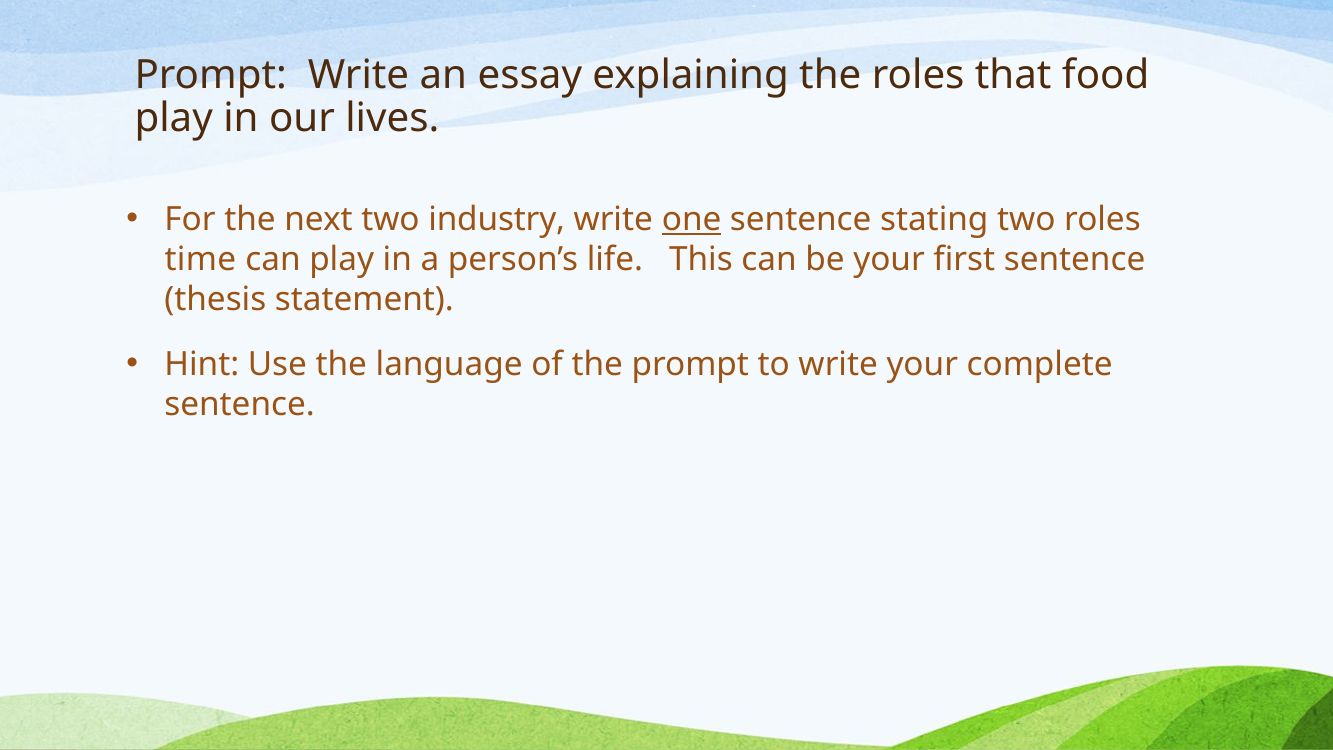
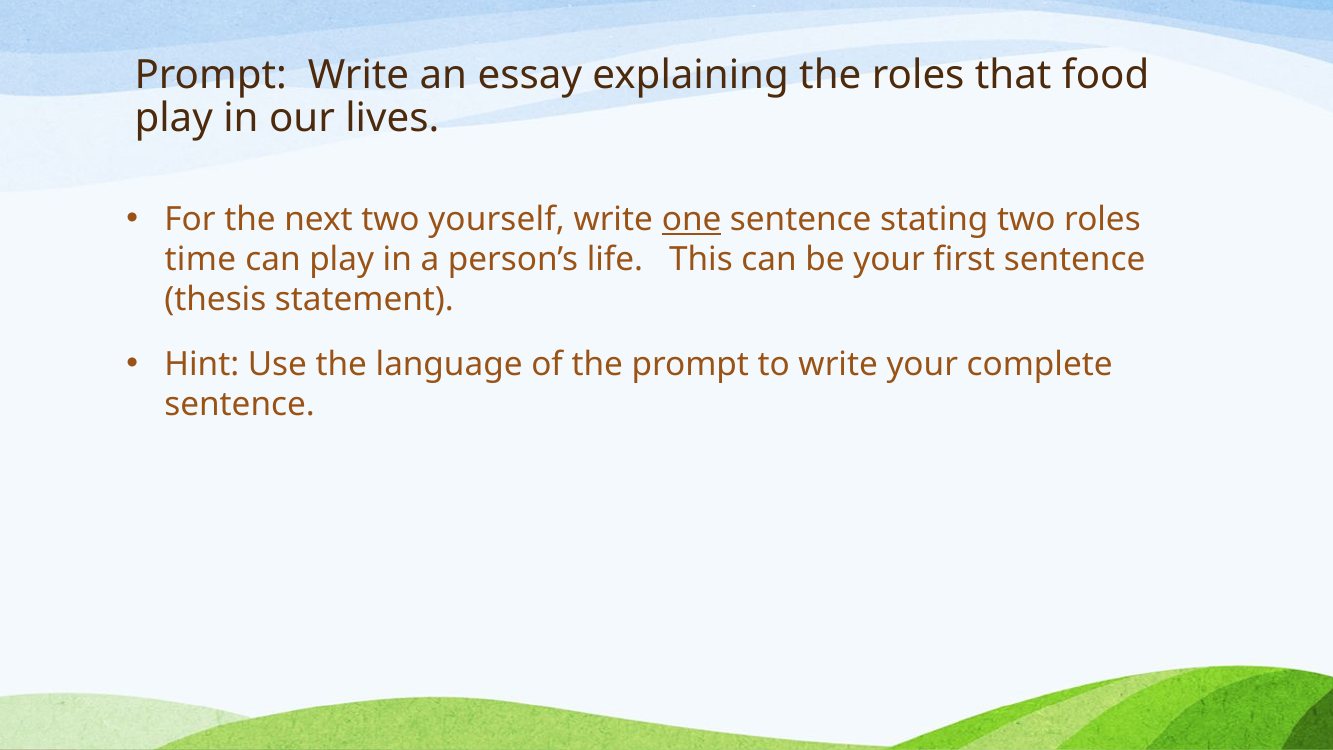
industry: industry -> yourself
